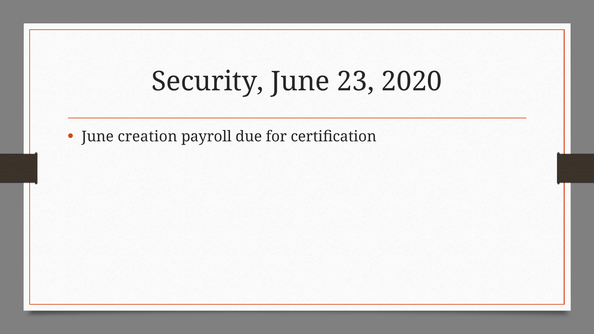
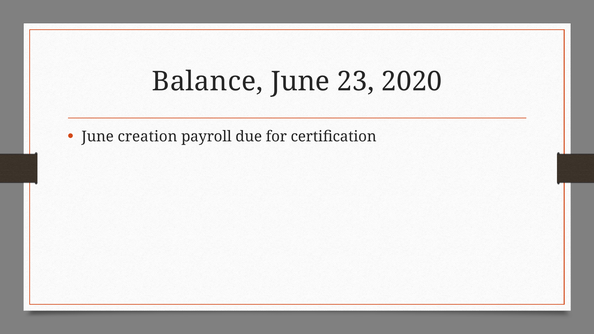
Security: Security -> Balance
